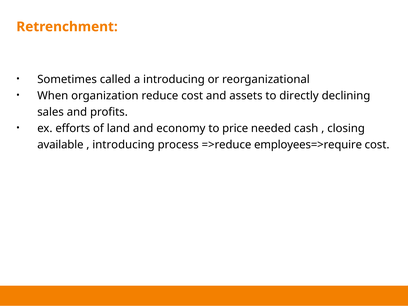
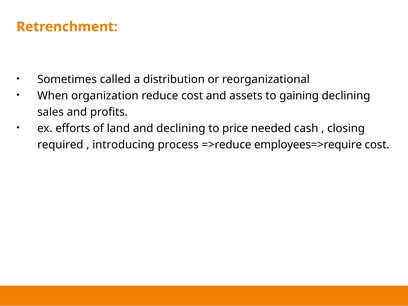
a introducing: introducing -> distribution
directly: directly -> gaining
and economy: economy -> declining
available: available -> required
